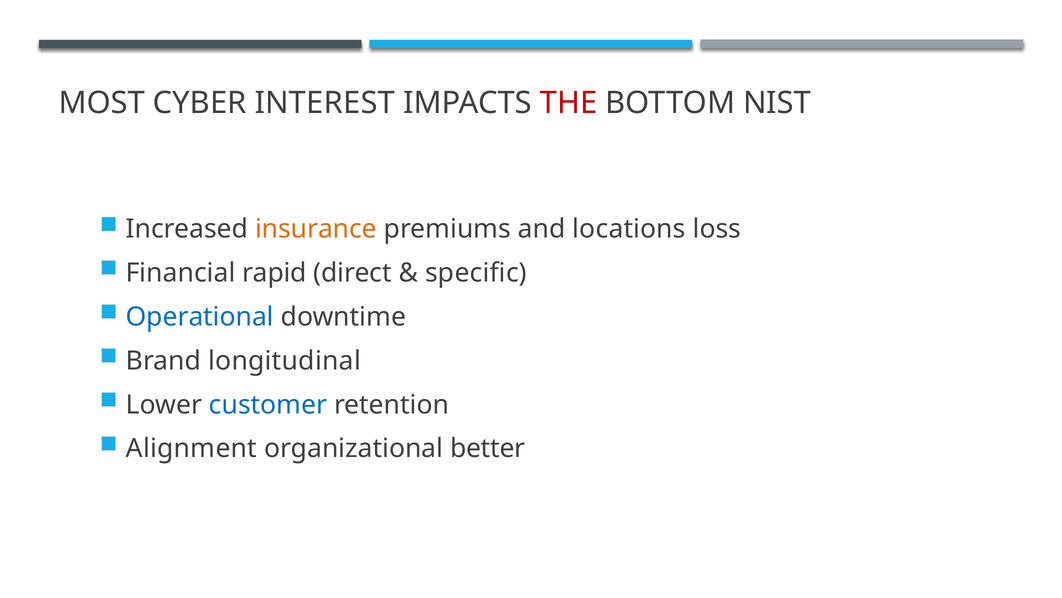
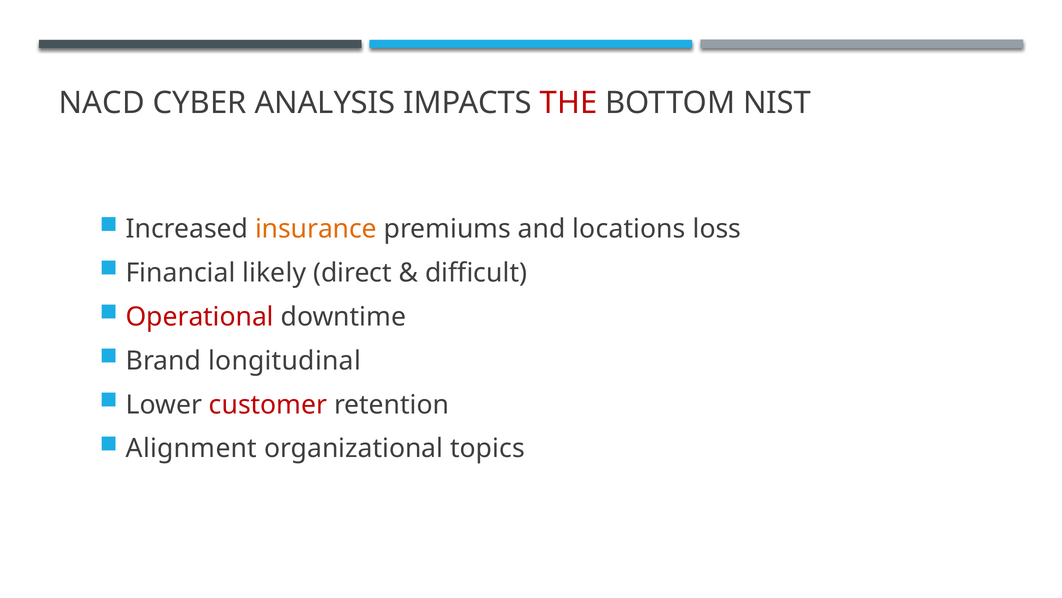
MOST: MOST -> NACD
INTEREST: INTEREST -> ANALYSIS
rapid: rapid -> likely
specific: specific -> difficult
Operational colour: blue -> red
customer colour: blue -> red
better: better -> topics
